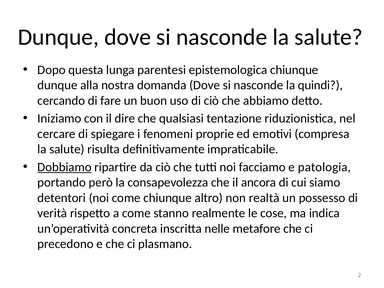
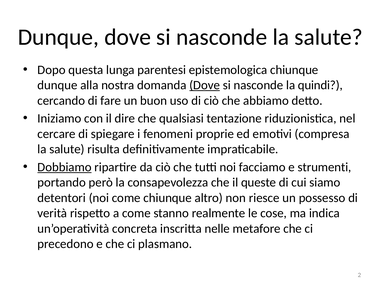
Dove at (205, 85) underline: none -> present
patologia: patologia -> strumenti
ancora: ancora -> queste
realtà: realtà -> riesce
